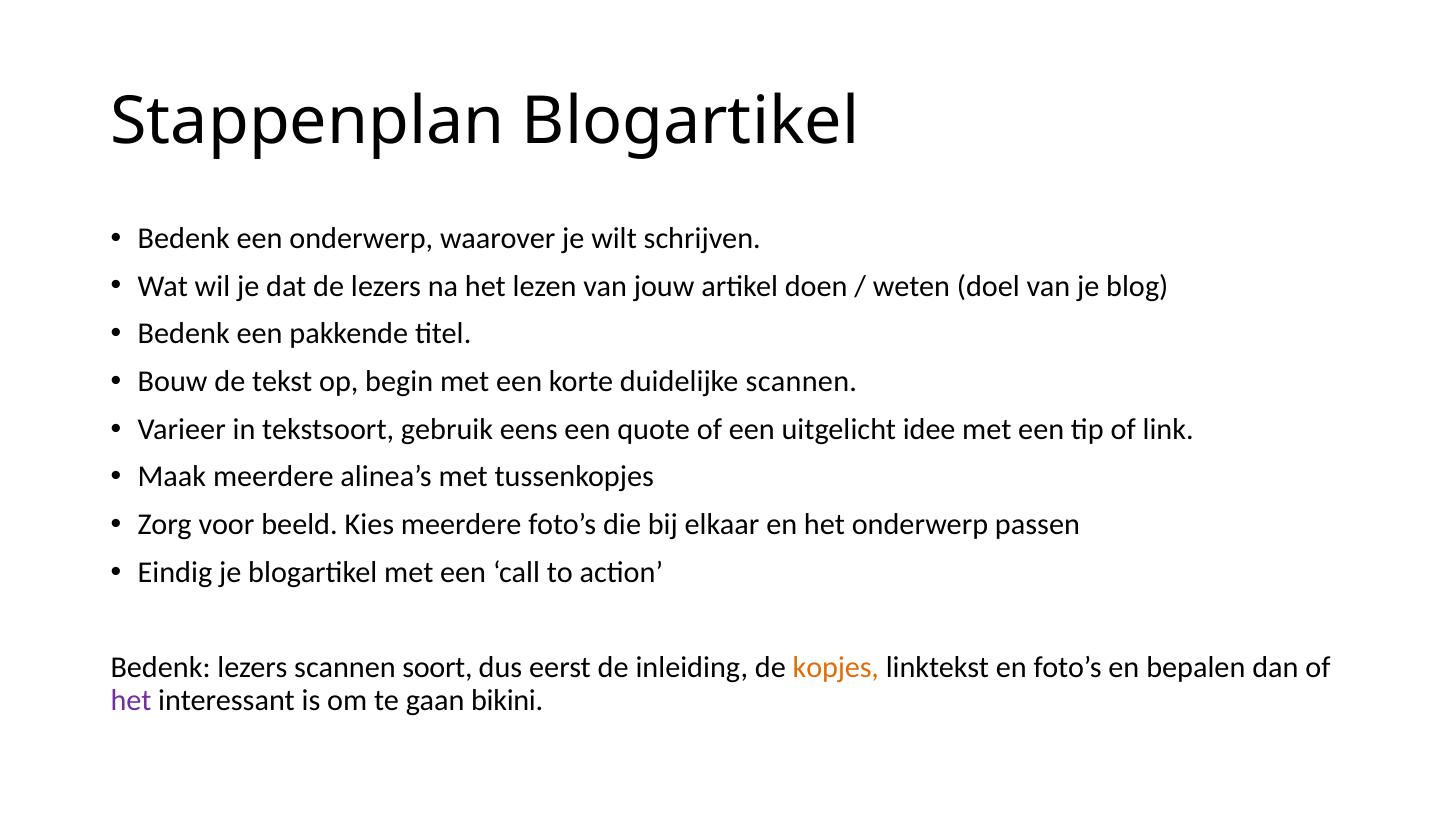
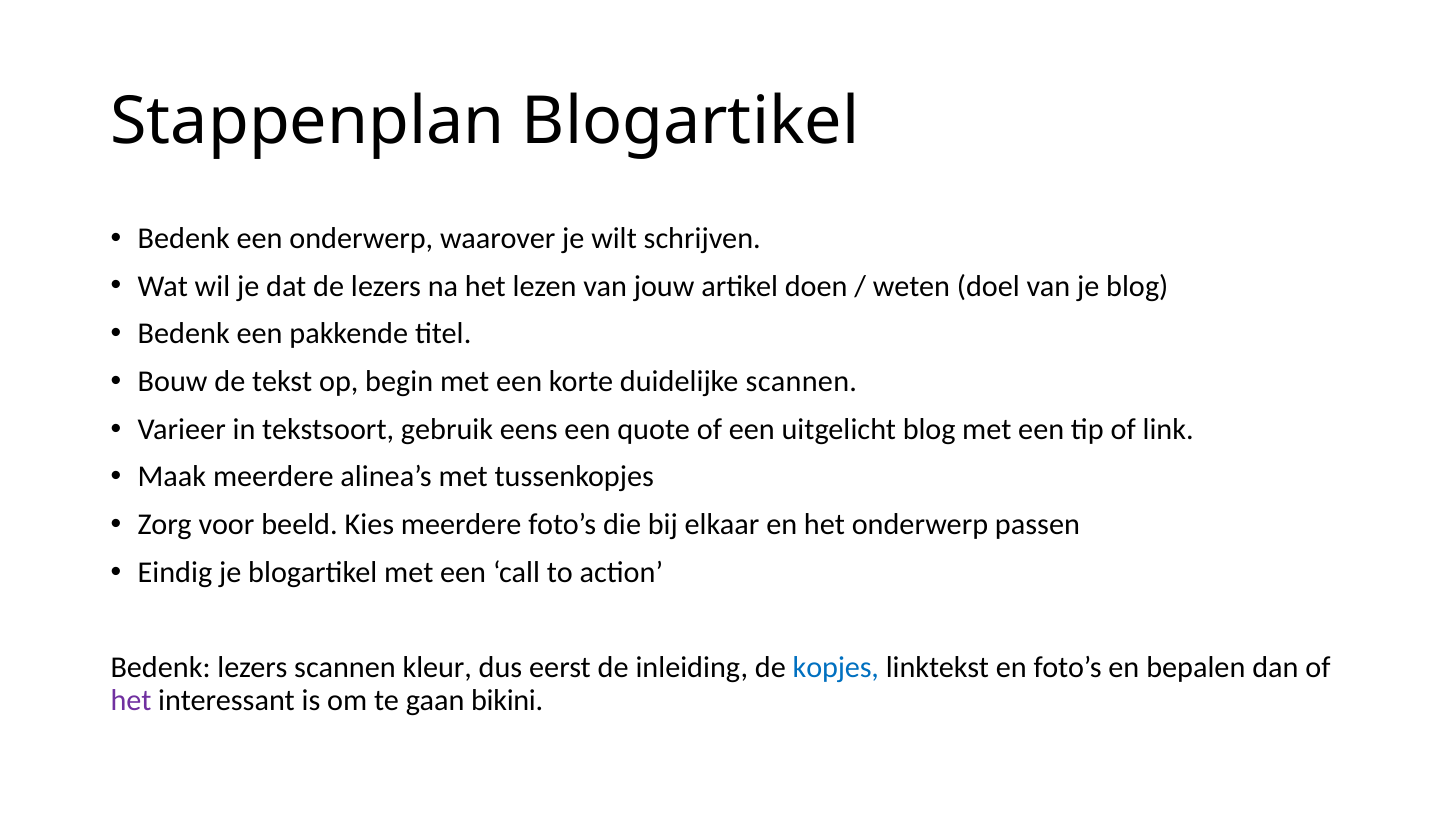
uitgelicht idee: idee -> blog
soort: soort -> kleur
kopjes colour: orange -> blue
